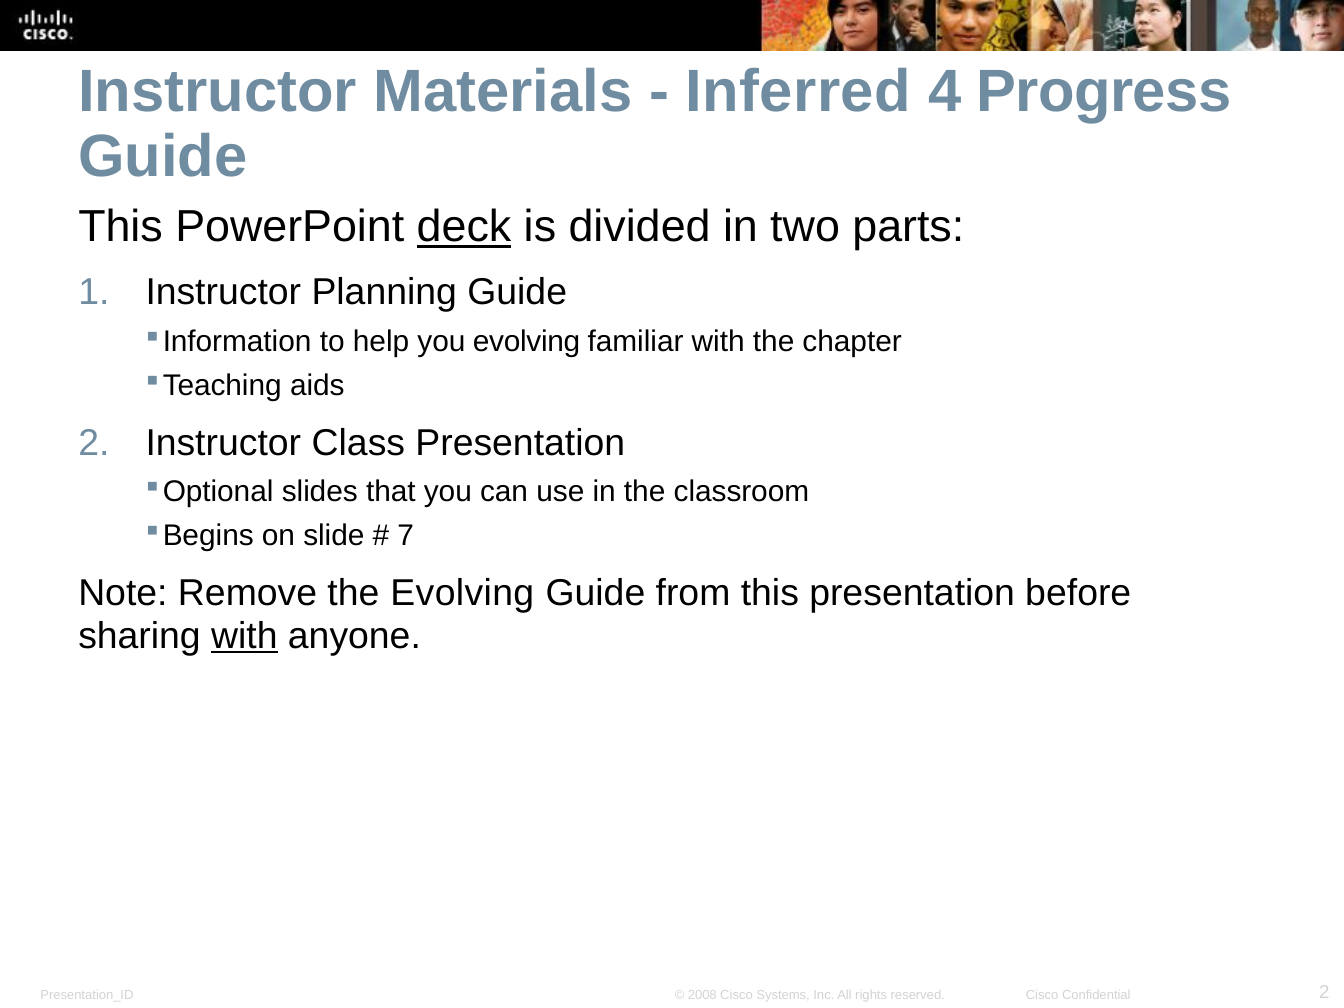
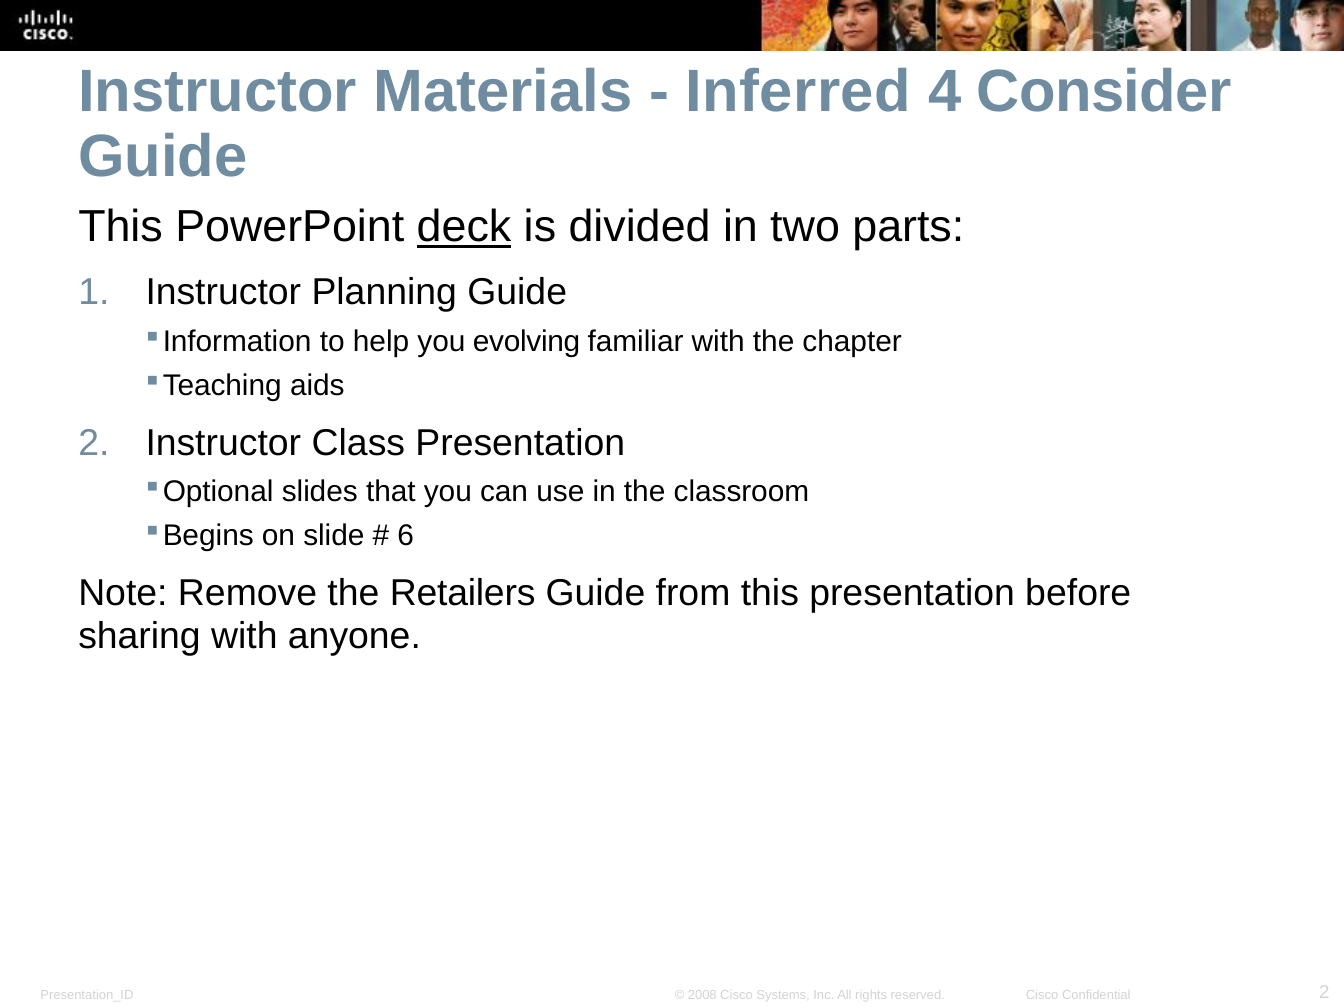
Progress: Progress -> Consider
7: 7 -> 6
the Evolving: Evolving -> Retailers
with at (244, 636) underline: present -> none
